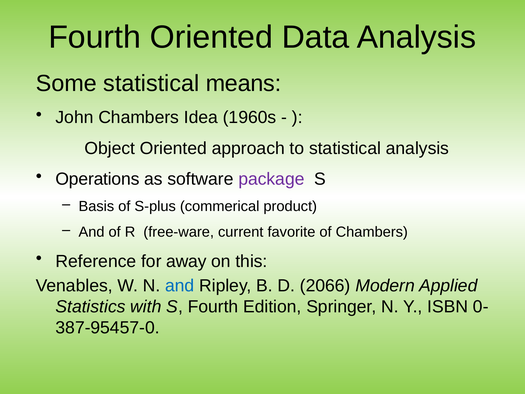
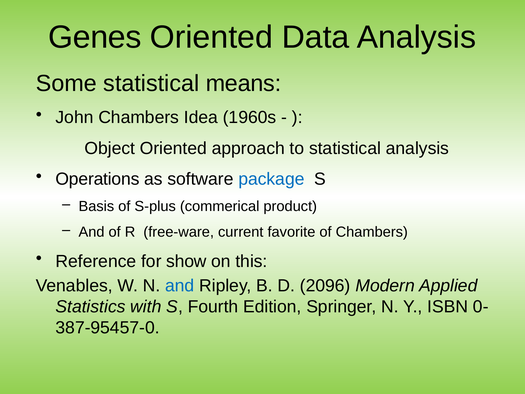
Fourth at (95, 37): Fourth -> Genes
package colour: purple -> blue
away: away -> show
2066: 2066 -> 2096
